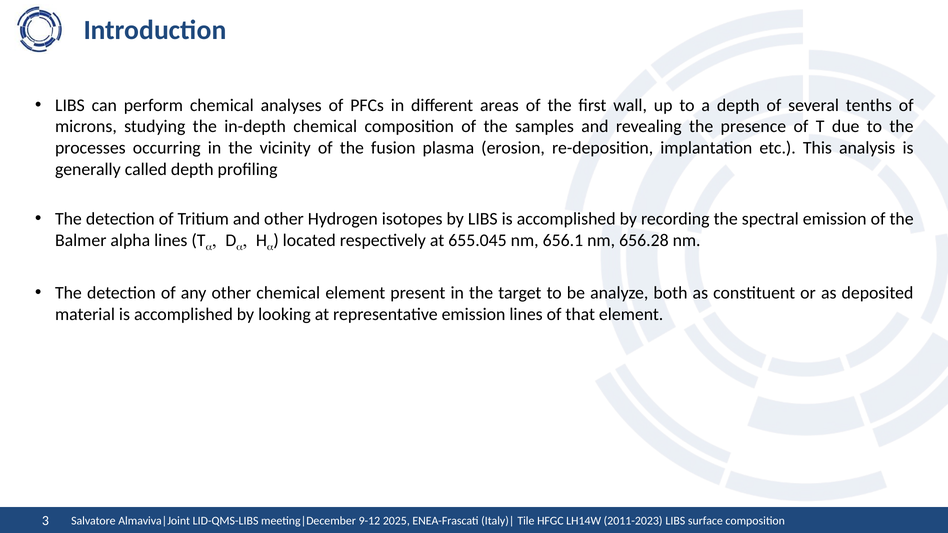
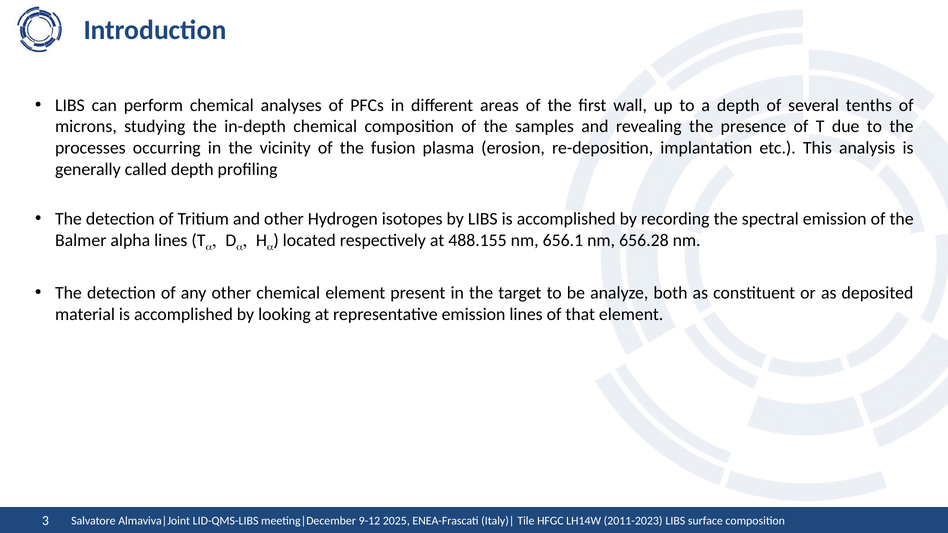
655.045: 655.045 -> 488.155
